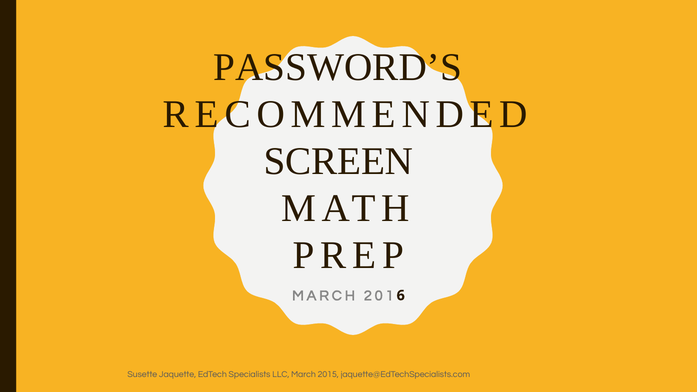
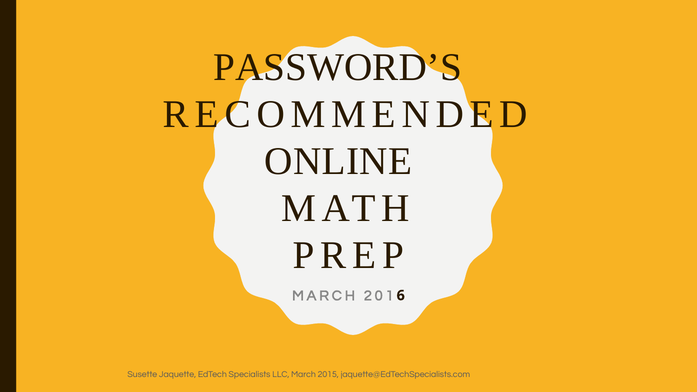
SCREEN: SCREEN -> ONLINE
